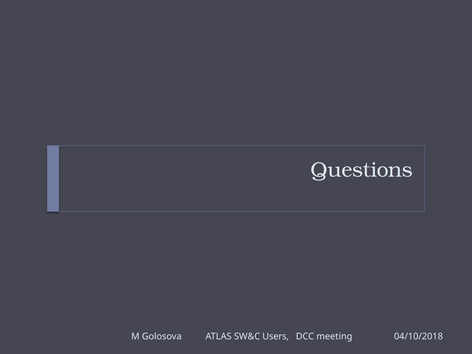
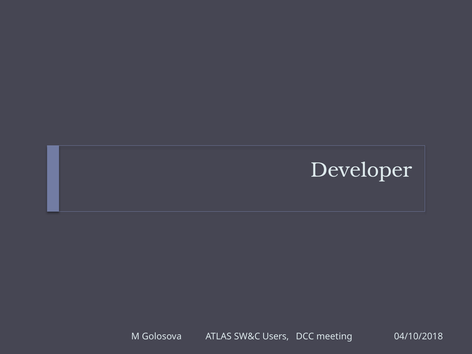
Questions: Questions -> Developer
